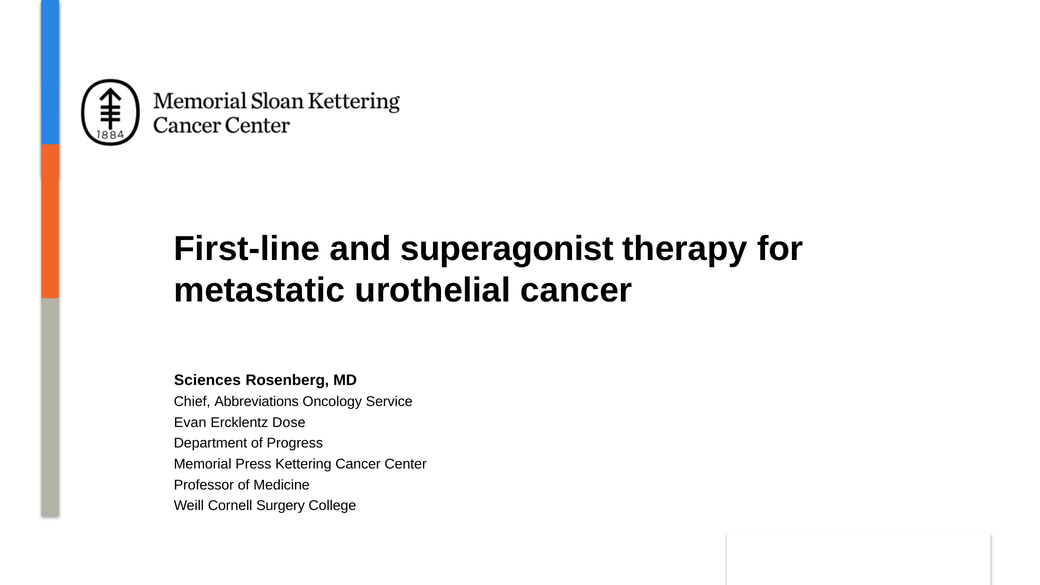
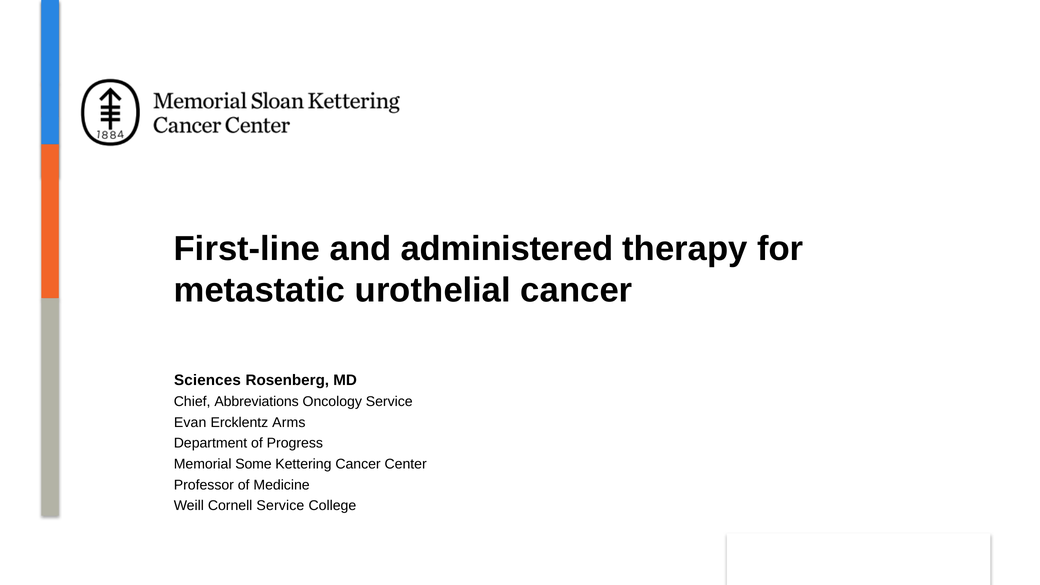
superagonist: superagonist -> administered
Dose: Dose -> Arms
Press: Press -> Some
Cornell Surgery: Surgery -> Service
